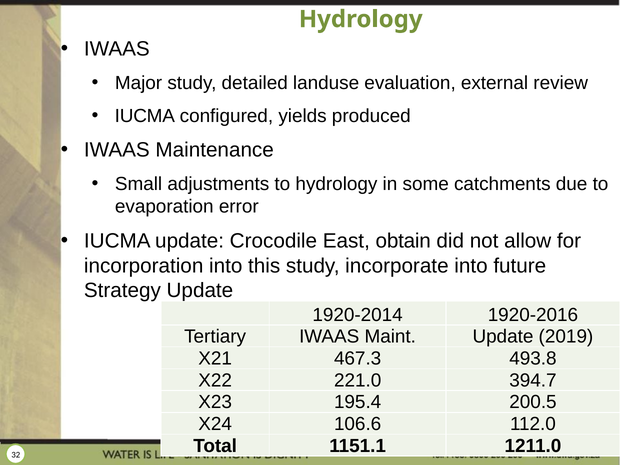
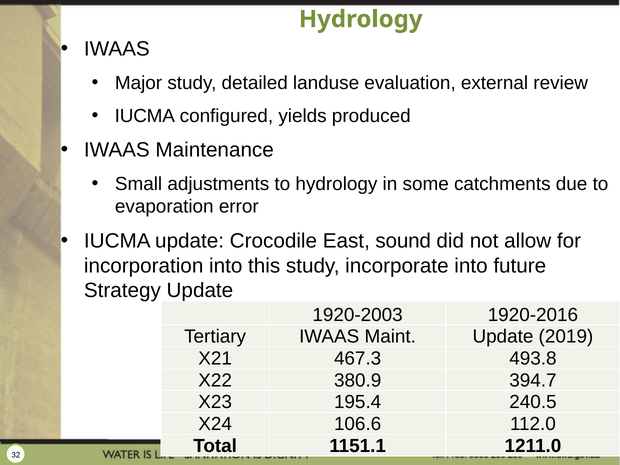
obtain: obtain -> sound
1920-2014: 1920-2014 -> 1920-2003
221.0: 221.0 -> 380.9
200.5: 200.5 -> 240.5
